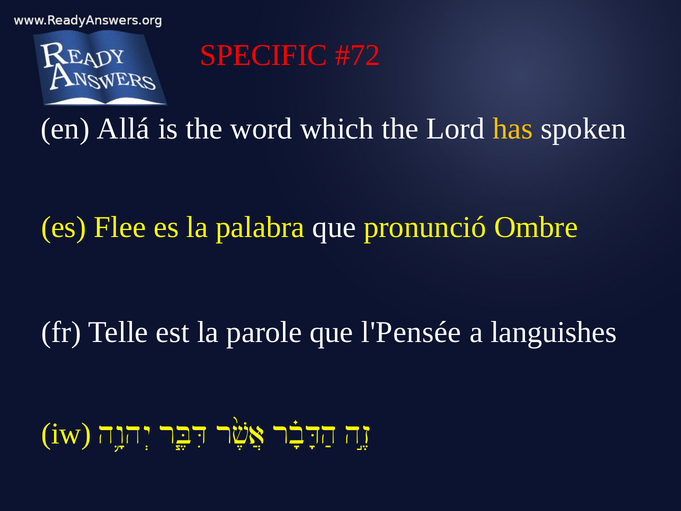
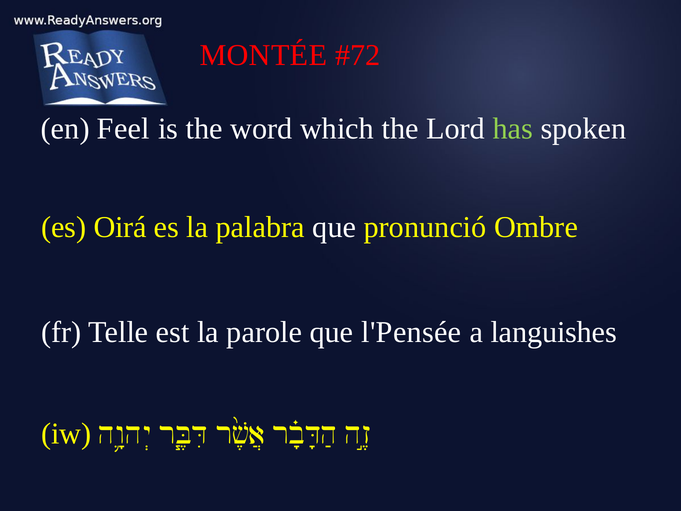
SPECIFIC: SPECIFIC -> MONTÉE
Allá: Allá -> Feel
has colour: yellow -> light green
Flee: Flee -> Oirá
